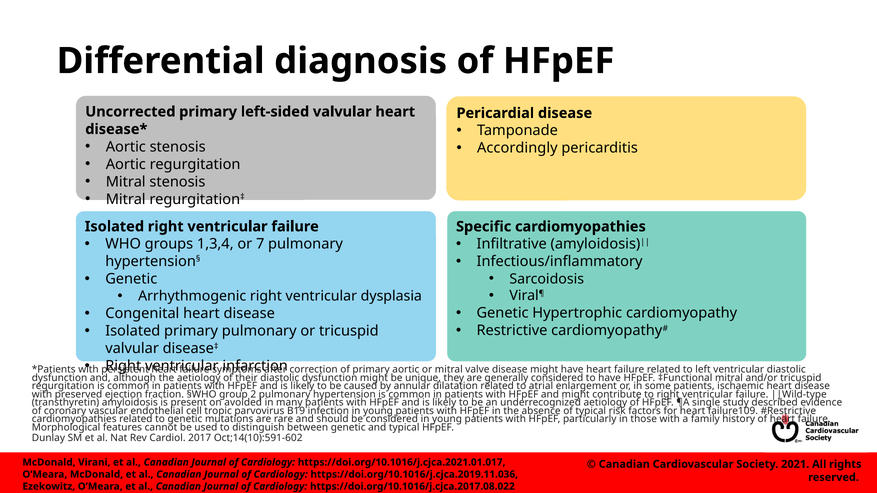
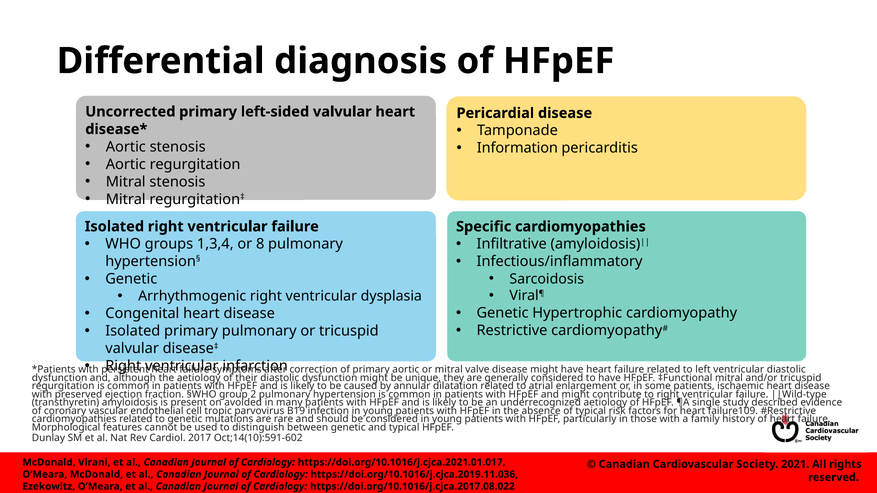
Accordingly: Accordingly -> Information
7: 7 -> 8
